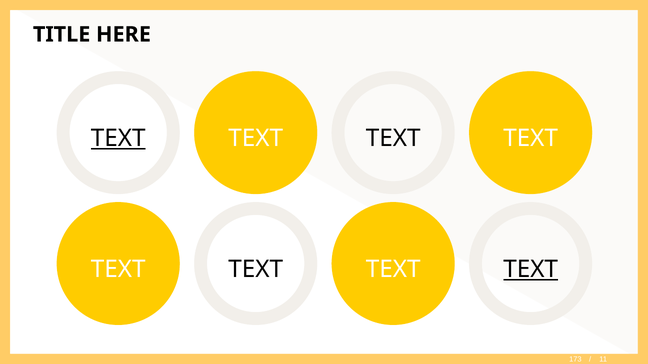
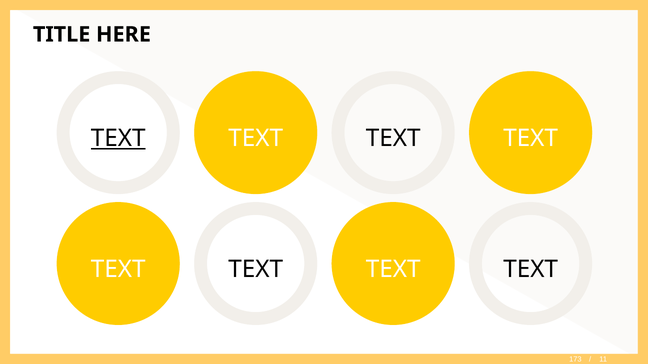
TEXT at (531, 270) underline: present -> none
